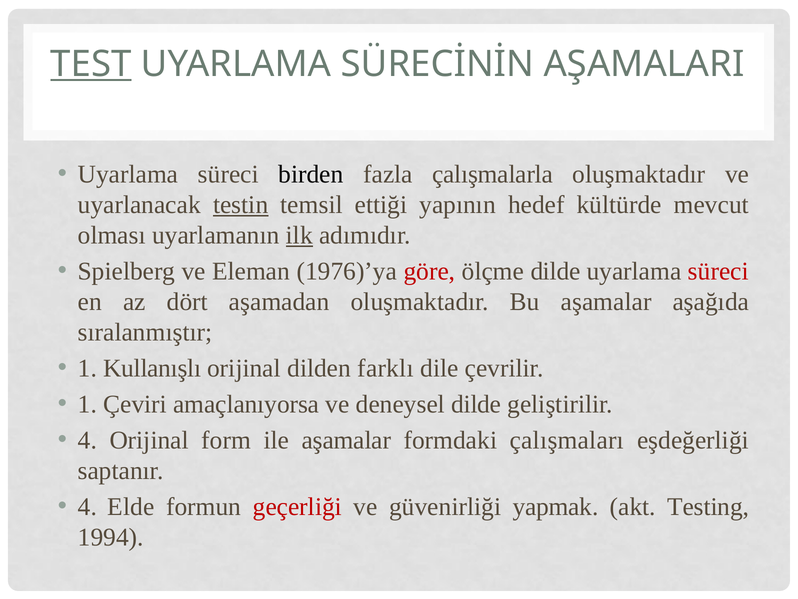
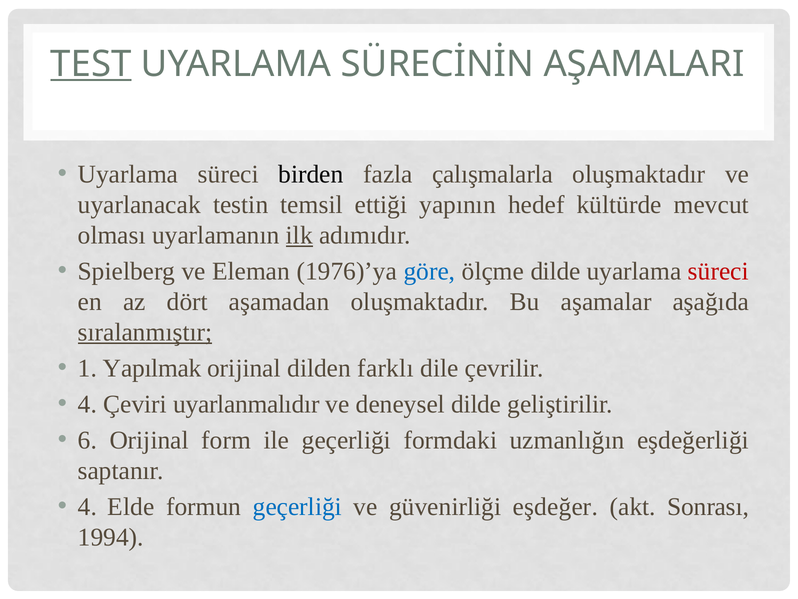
testin underline: present -> none
göre colour: red -> blue
sıralanmıştır underline: none -> present
Kullanışlı: Kullanışlı -> Yapılmak
1 at (87, 404): 1 -> 4
amaçlanıyorsa: amaçlanıyorsa -> uyarlanmalıdır
4 at (87, 440): 4 -> 6
ile aşamalar: aşamalar -> geçerliği
çalışmaları: çalışmaları -> uzmanlığın
geçerliği at (297, 506) colour: red -> blue
yapmak: yapmak -> eşdeğer
Testing: Testing -> Sonrası
